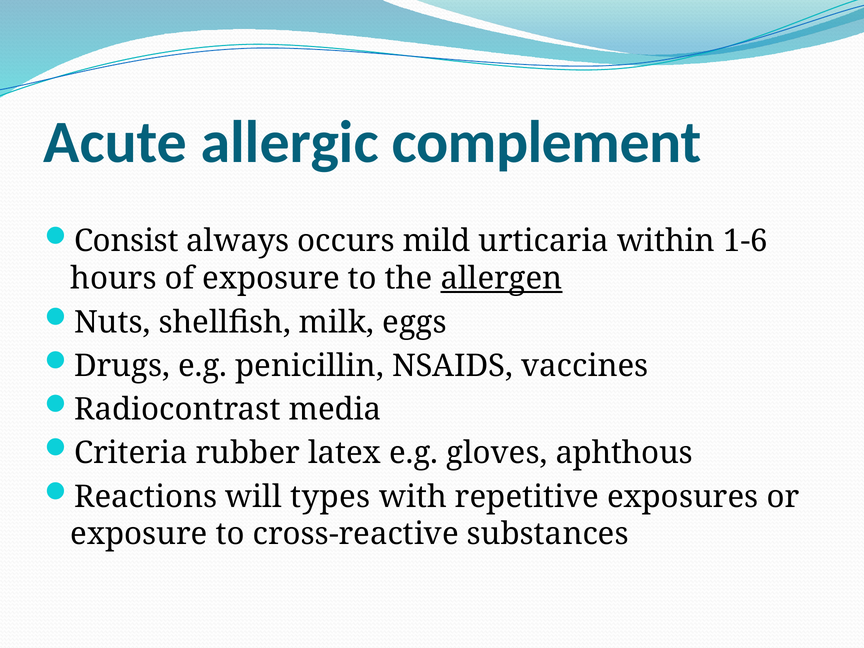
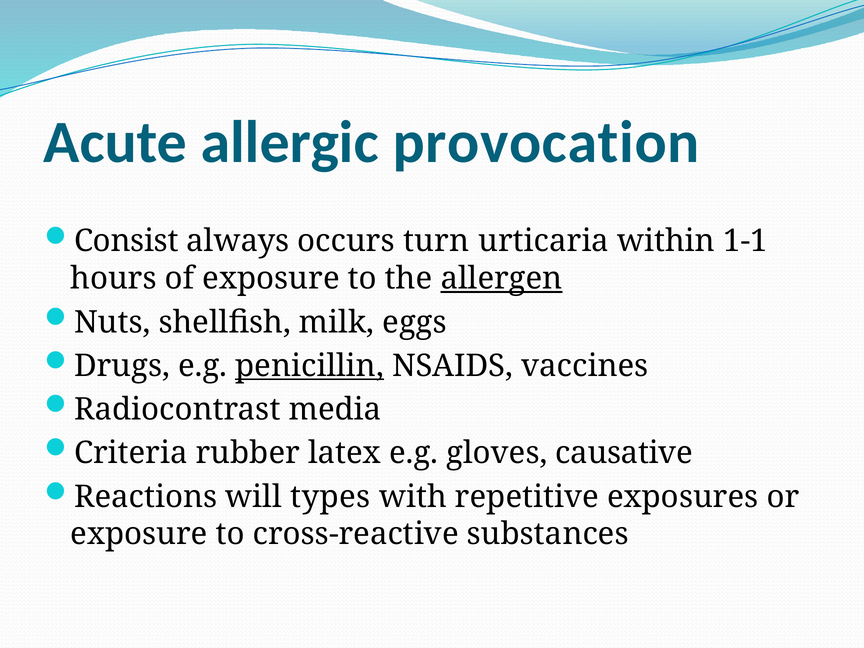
complement: complement -> provocation
mild: mild -> turn
1-6: 1-6 -> 1-1
penicillin underline: none -> present
aphthous: aphthous -> causative
